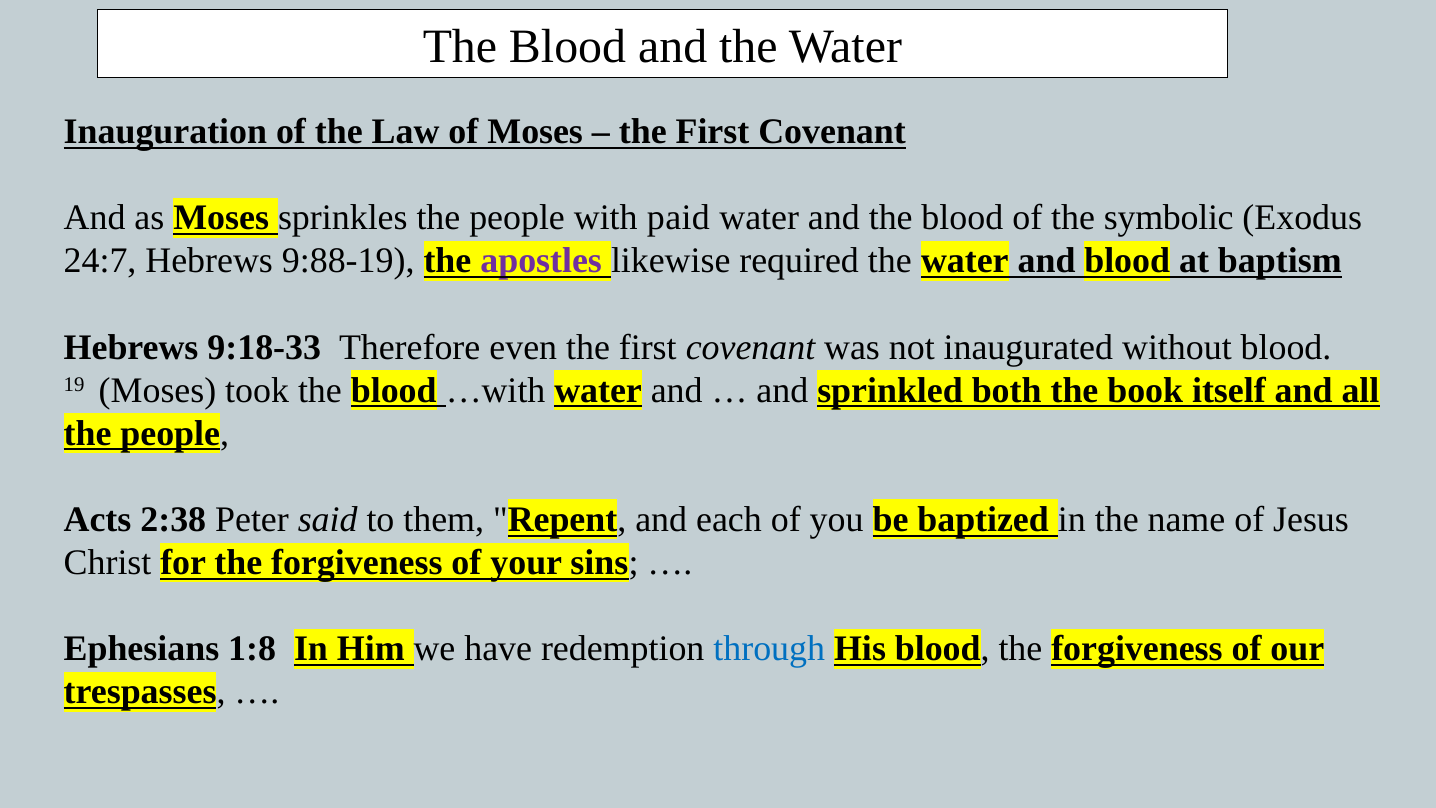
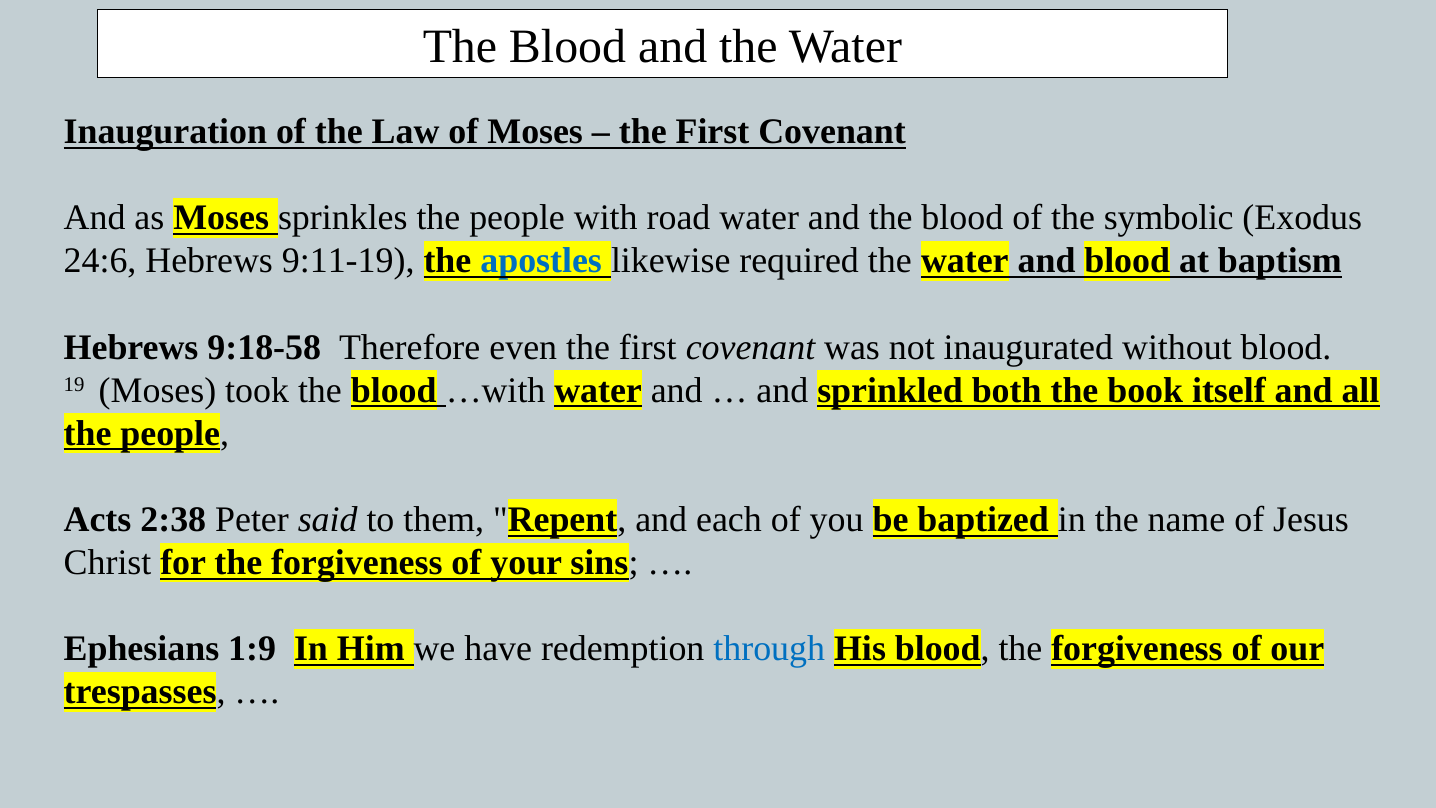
paid: paid -> road
24:7: 24:7 -> 24:6
9:88-19: 9:88-19 -> 9:11-19
apostles colour: purple -> blue
9:18-33: 9:18-33 -> 9:18-58
1:8: 1:8 -> 1:9
